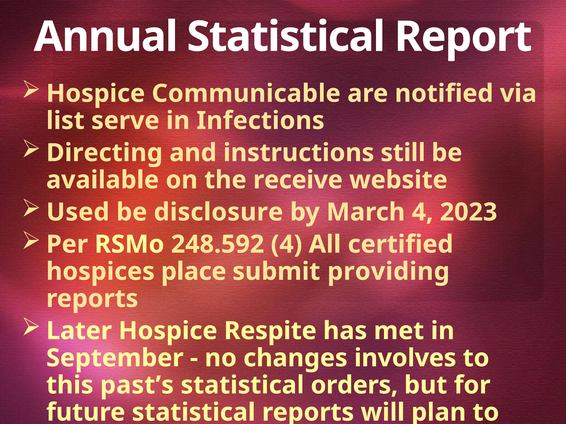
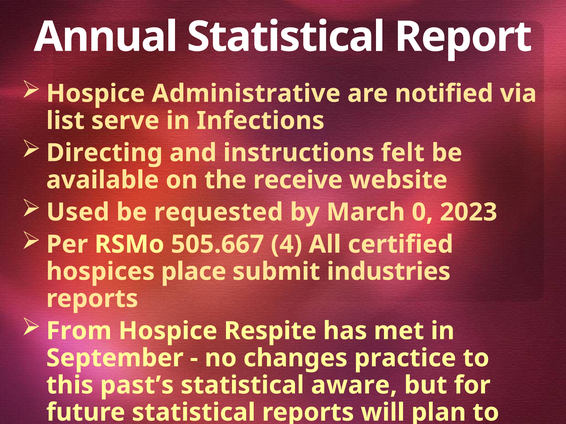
Communicable: Communicable -> Administrative
still: still -> felt
disclosure: disclosure -> requested
March 4: 4 -> 0
248.592: 248.592 -> 505.667
providing: providing -> industries
Later: Later -> From
involves: involves -> practice
orders: orders -> aware
